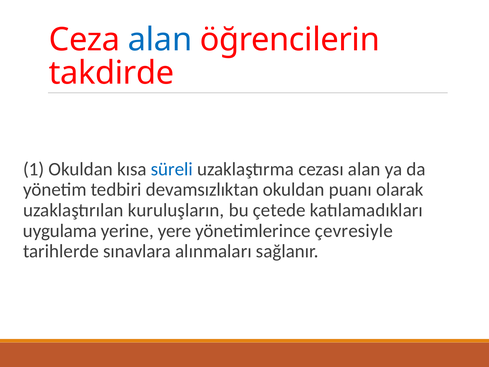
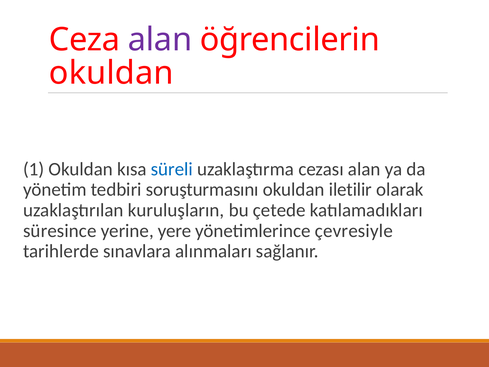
alan at (160, 40) colour: blue -> purple
takdirde at (111, 73): takdirde -> okuldan
devamsızlıktan: devamsızlıktan -> soruşturmasını
puanı: puanı -> iletilir
uygulama: uygulama -> süresince
